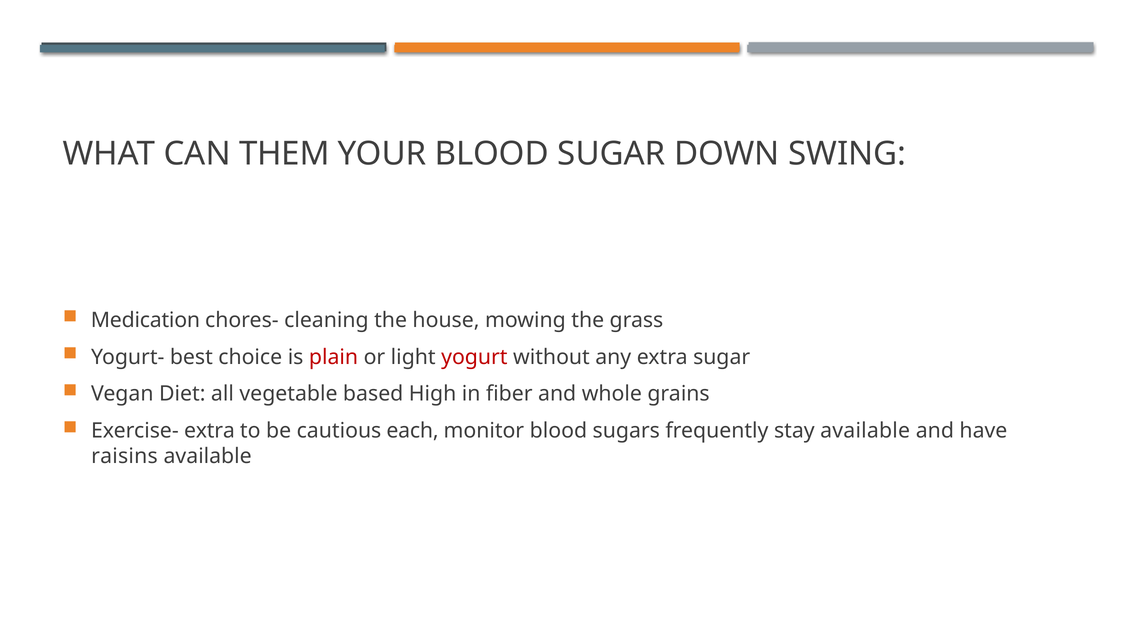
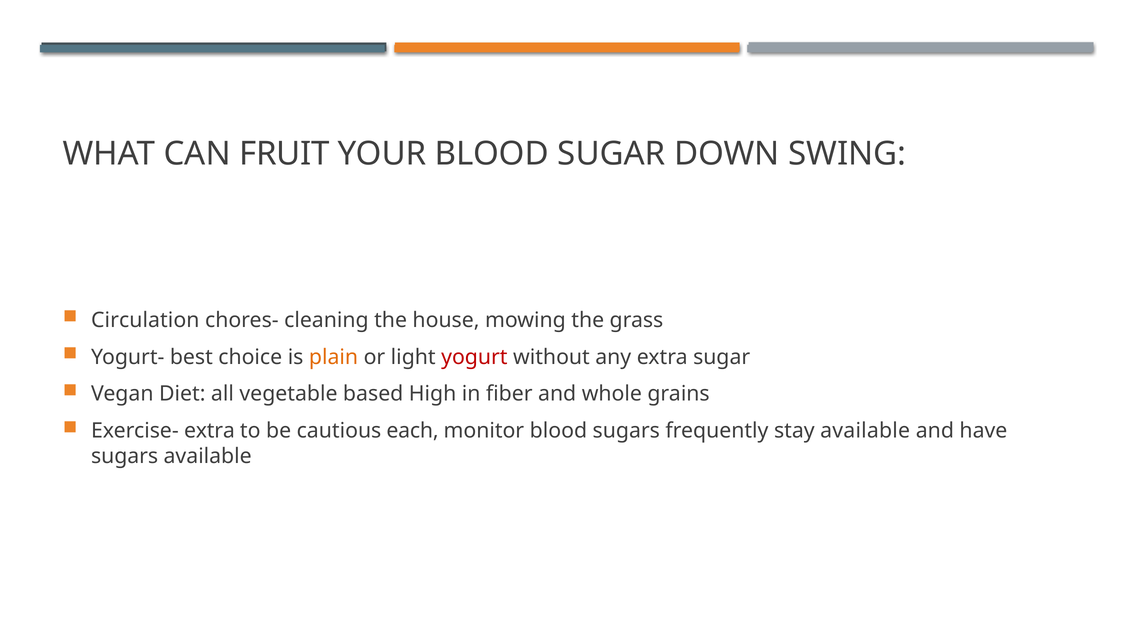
THEM: THEM -> FRUIT
Medication: Medication -> Circulation
plain colour: red -> orange
raisins at (124, 457): raisins -> sugars
